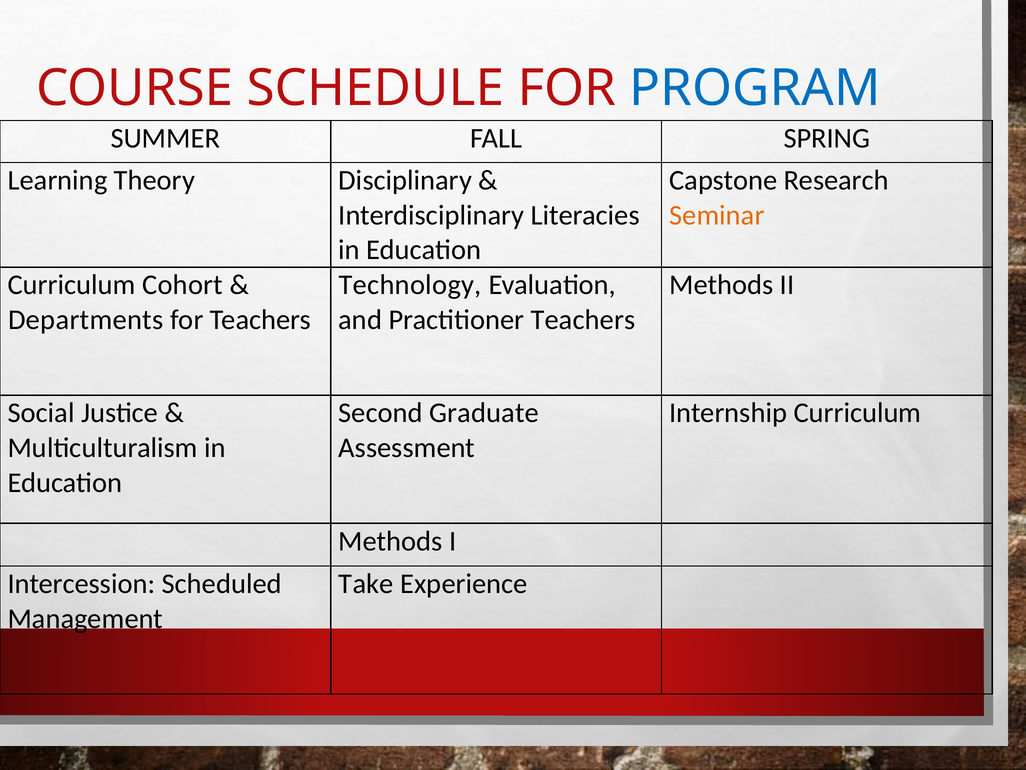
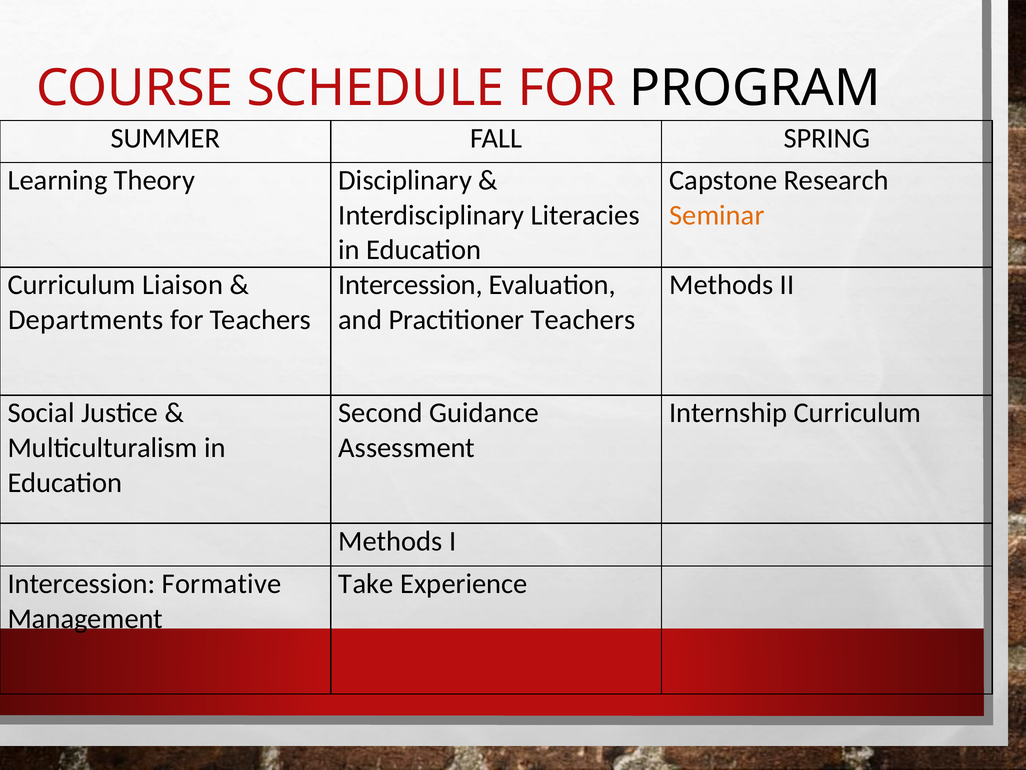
PROGRAM colour: blue -> black
Cohort: Cohort -> Liaison
Technology at (410, 285): Technology -> Intercession
Graduate: Graduate -> Guidance
Scheduled: Scheduled -> Formative
